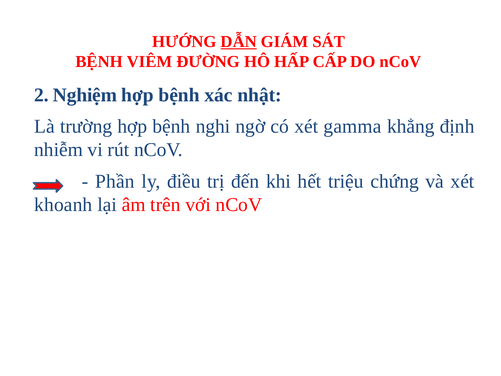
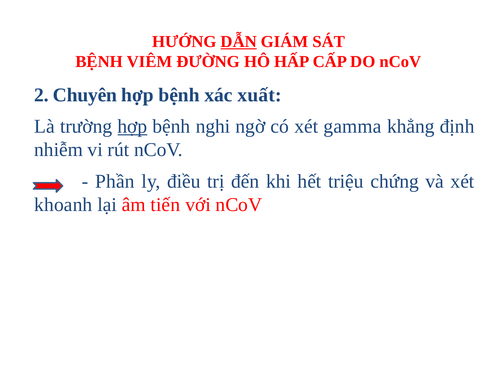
Nghiệm: Nghiệm -> Chuyên
nhật: nhật -> xuất
hợp at (132, 126) underline: none -> present
trên: trên -> tiến
